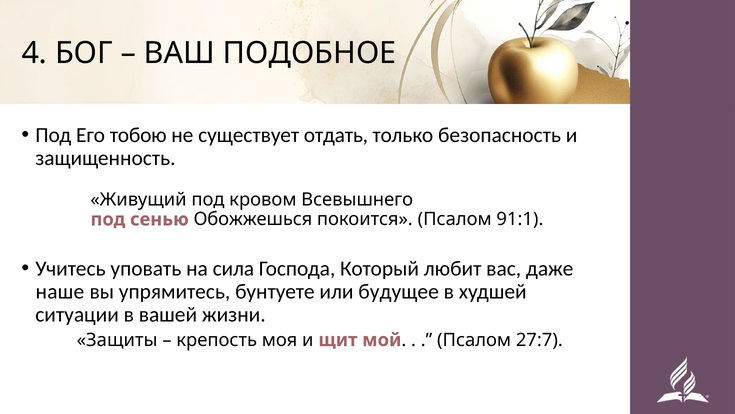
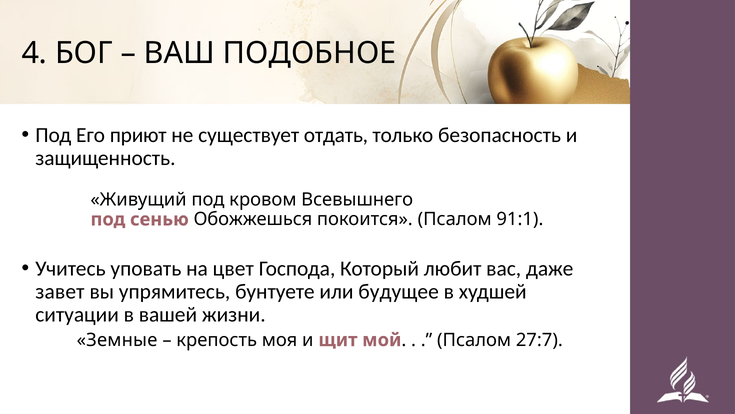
тобою: тобою -> приют
сила: сила -> цвет
наше: наше -> завет
Защиты: Защиты -> Земные
